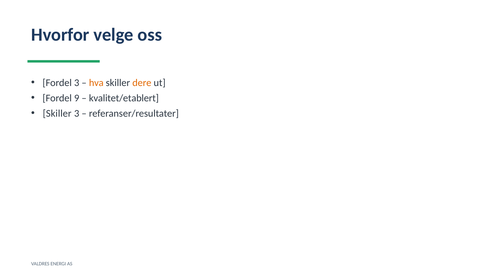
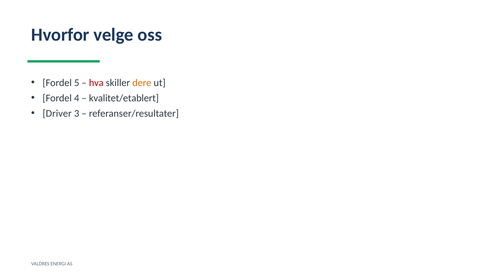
Fordel 3: 3 -> 5
hva colour: orange -> red
9: 9 -> 4
Skiller at (57, 113): Skiller -> Driver
